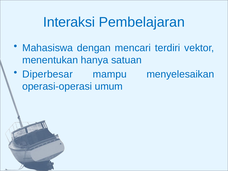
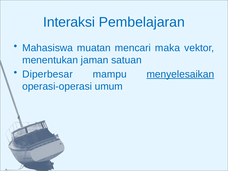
dengan: dengan -> muatan
terdiri: terdiri -> maka
hanya: hanya -> jaman
menyelesaikan underline: none -> present
